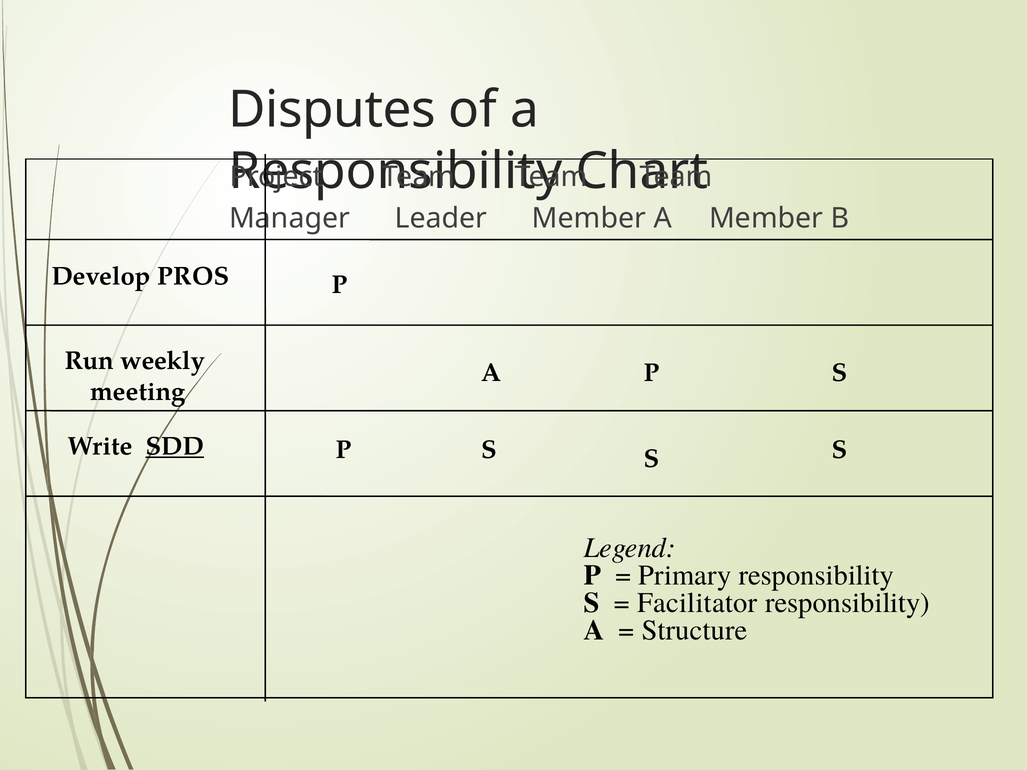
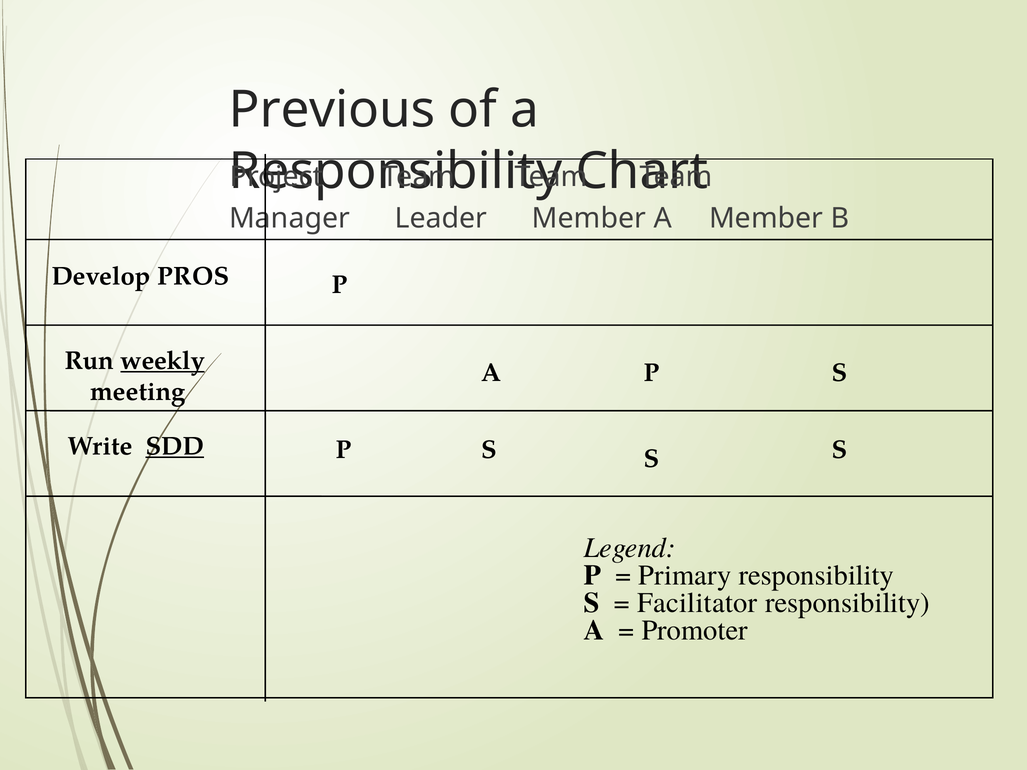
Disputes: Disputes -> Previous
weekly underline: none -> present
Structure: Structure -> Promoter
